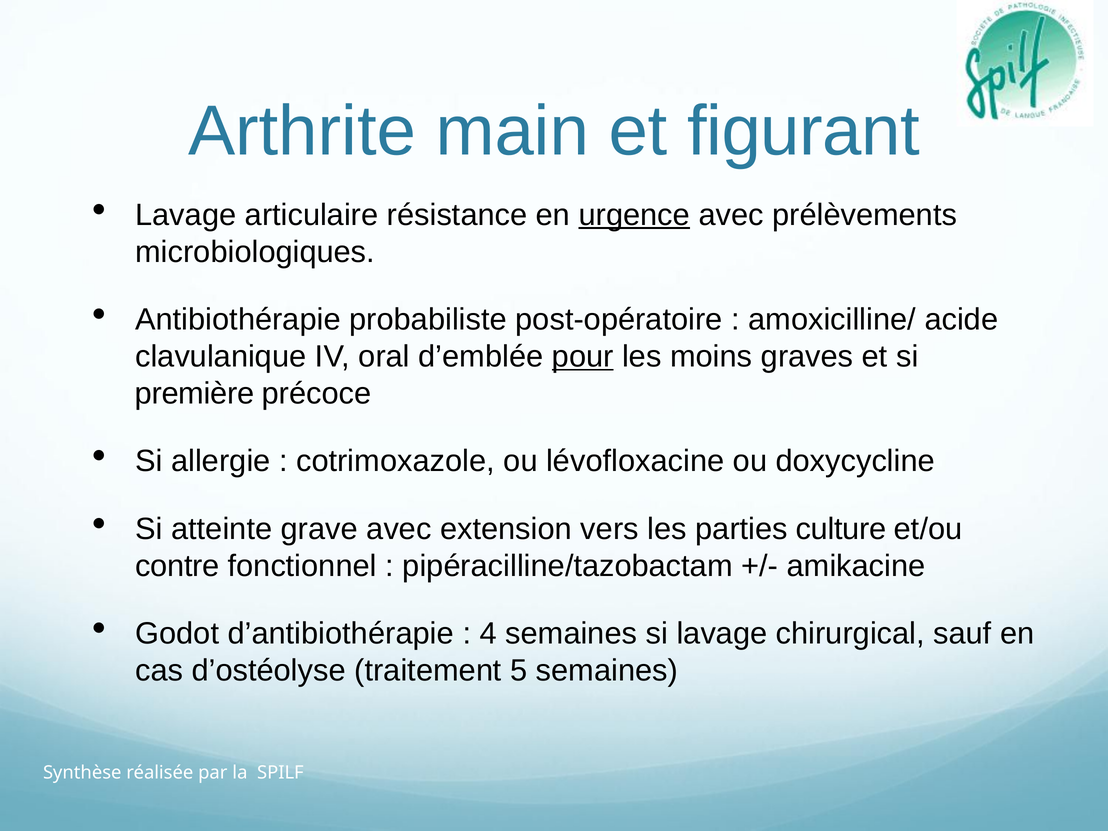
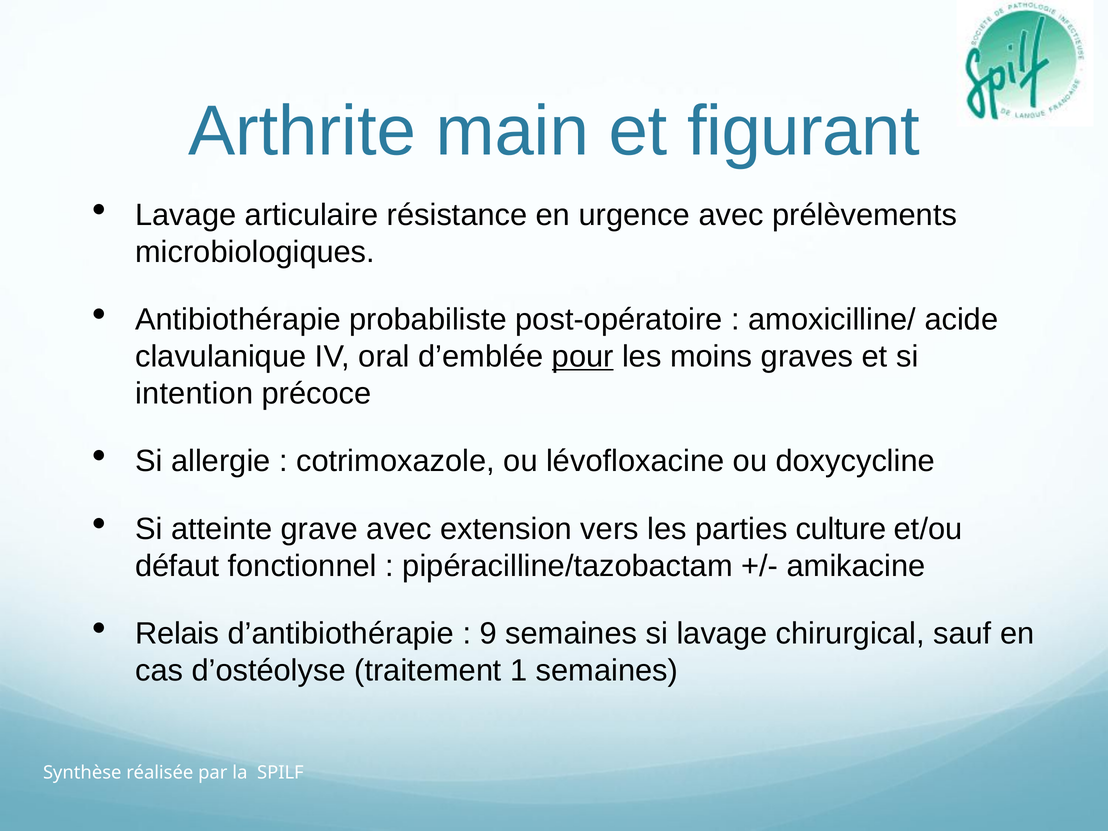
urgence underline: present -> none
première: première -> intention
contre: contre -> défaut
Godot: Godot -> Relais
4: 4 -> 9
5: 5 -> 1
